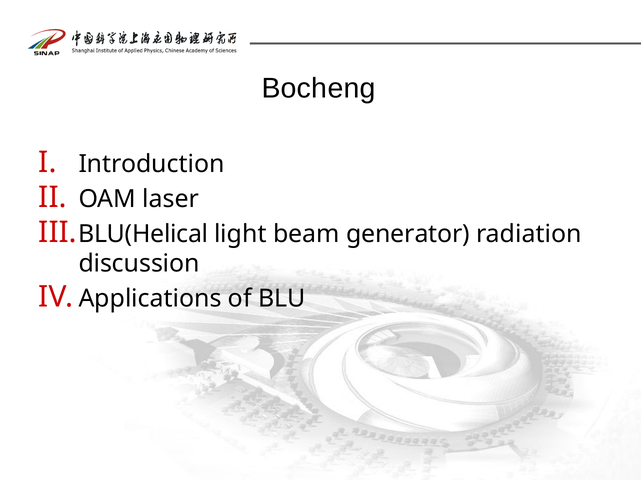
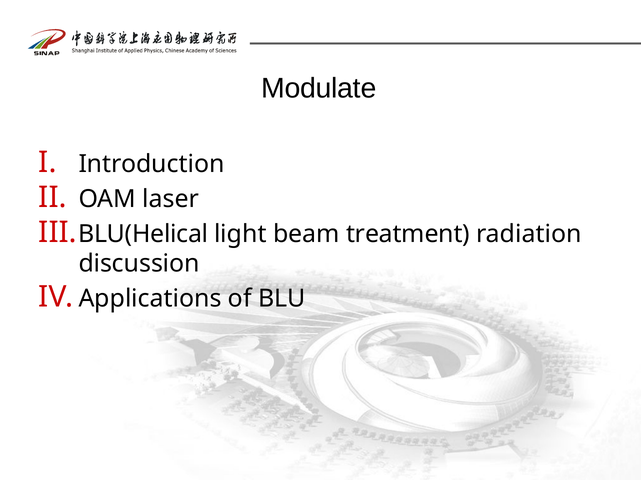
Bocheng: Bocheng -> Modulate
generator: generator -> treatment
